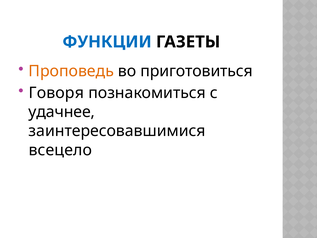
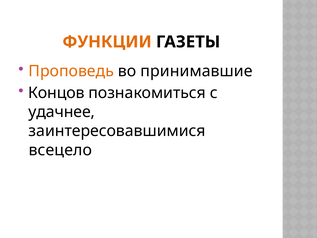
ФУНКЦИИ colour: blue -> orange
приготовиться: приготовиться -> принимавшие
Говоря: Говоря -> Концов
